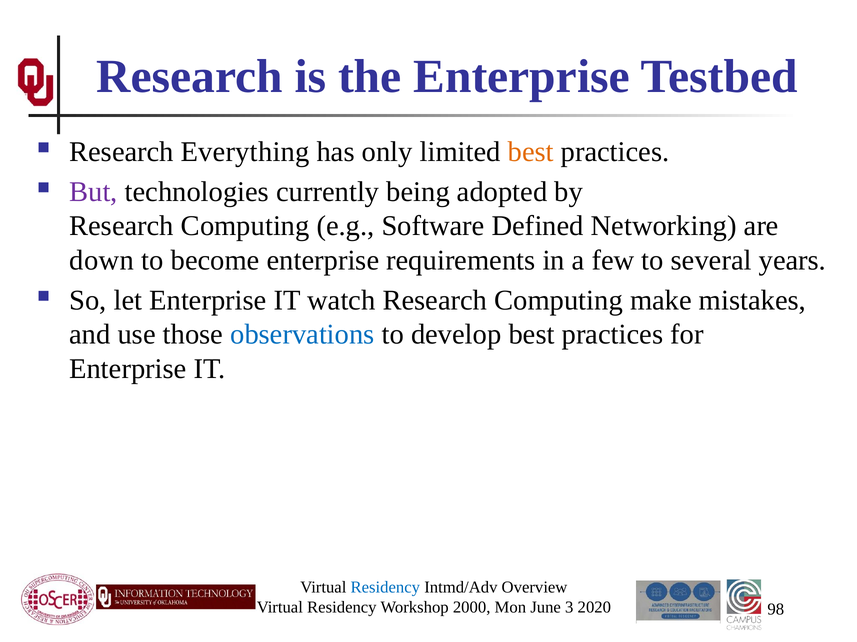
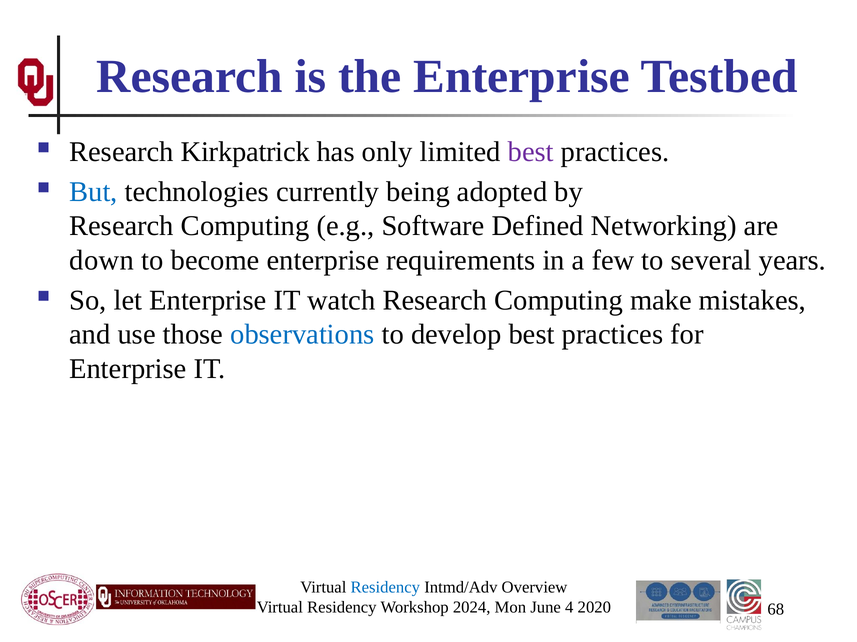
Everything: Everything -> Kirkpatrick
best at (531, 152) colour: orange -> purple
But colour: purple -> blue
2000: 2000 -> 2024
3: 3 -> 4
98: 98 -> 68
